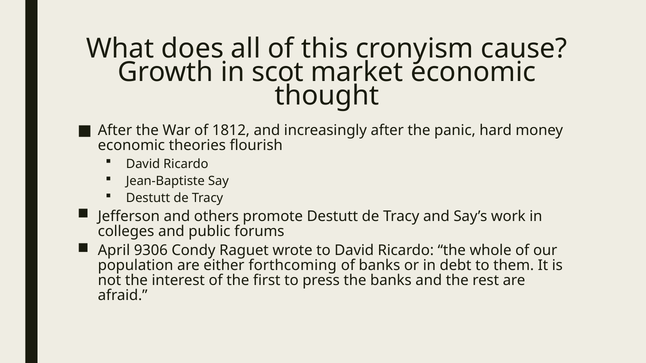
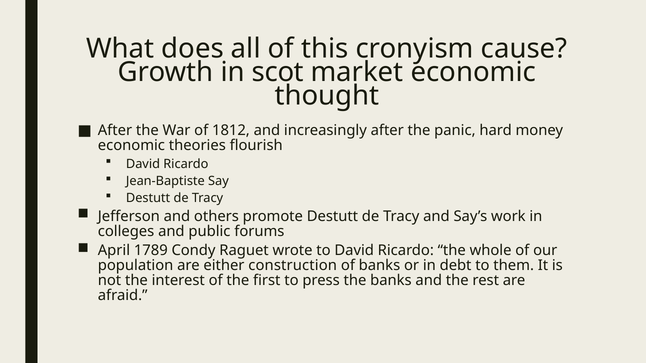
9306: 9306 -> 1789
forthcoming: forthcoming -> construction
